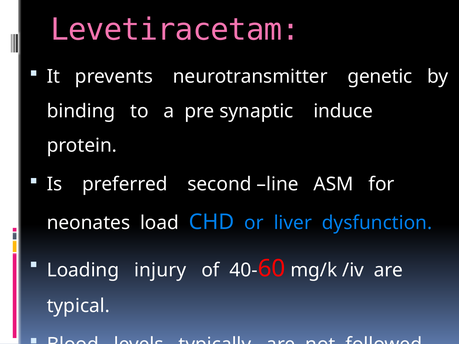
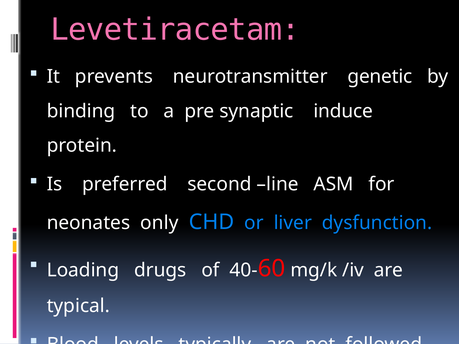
load: load -> only
injury: injury -> drugs
